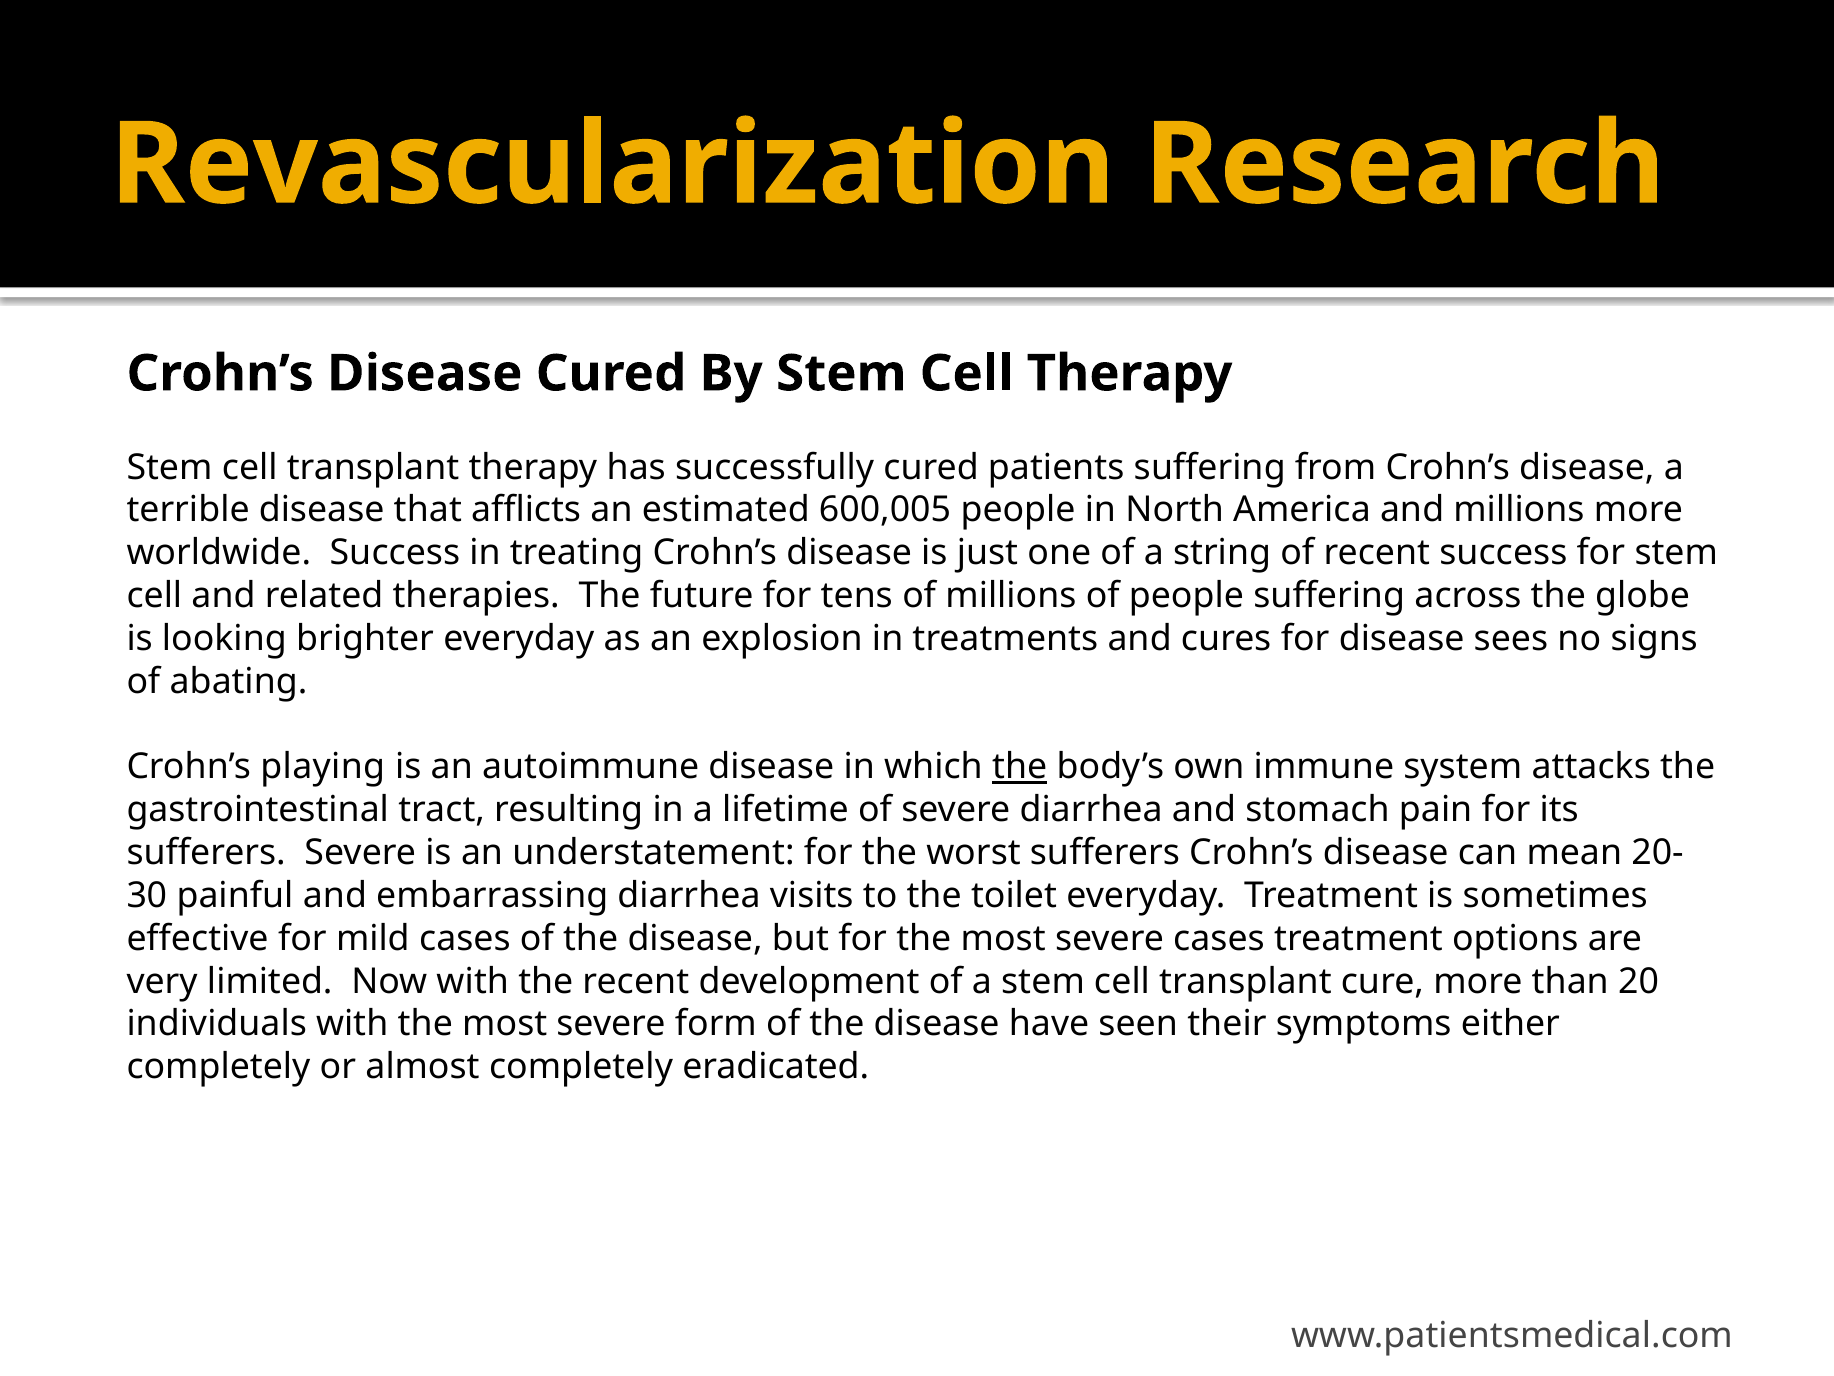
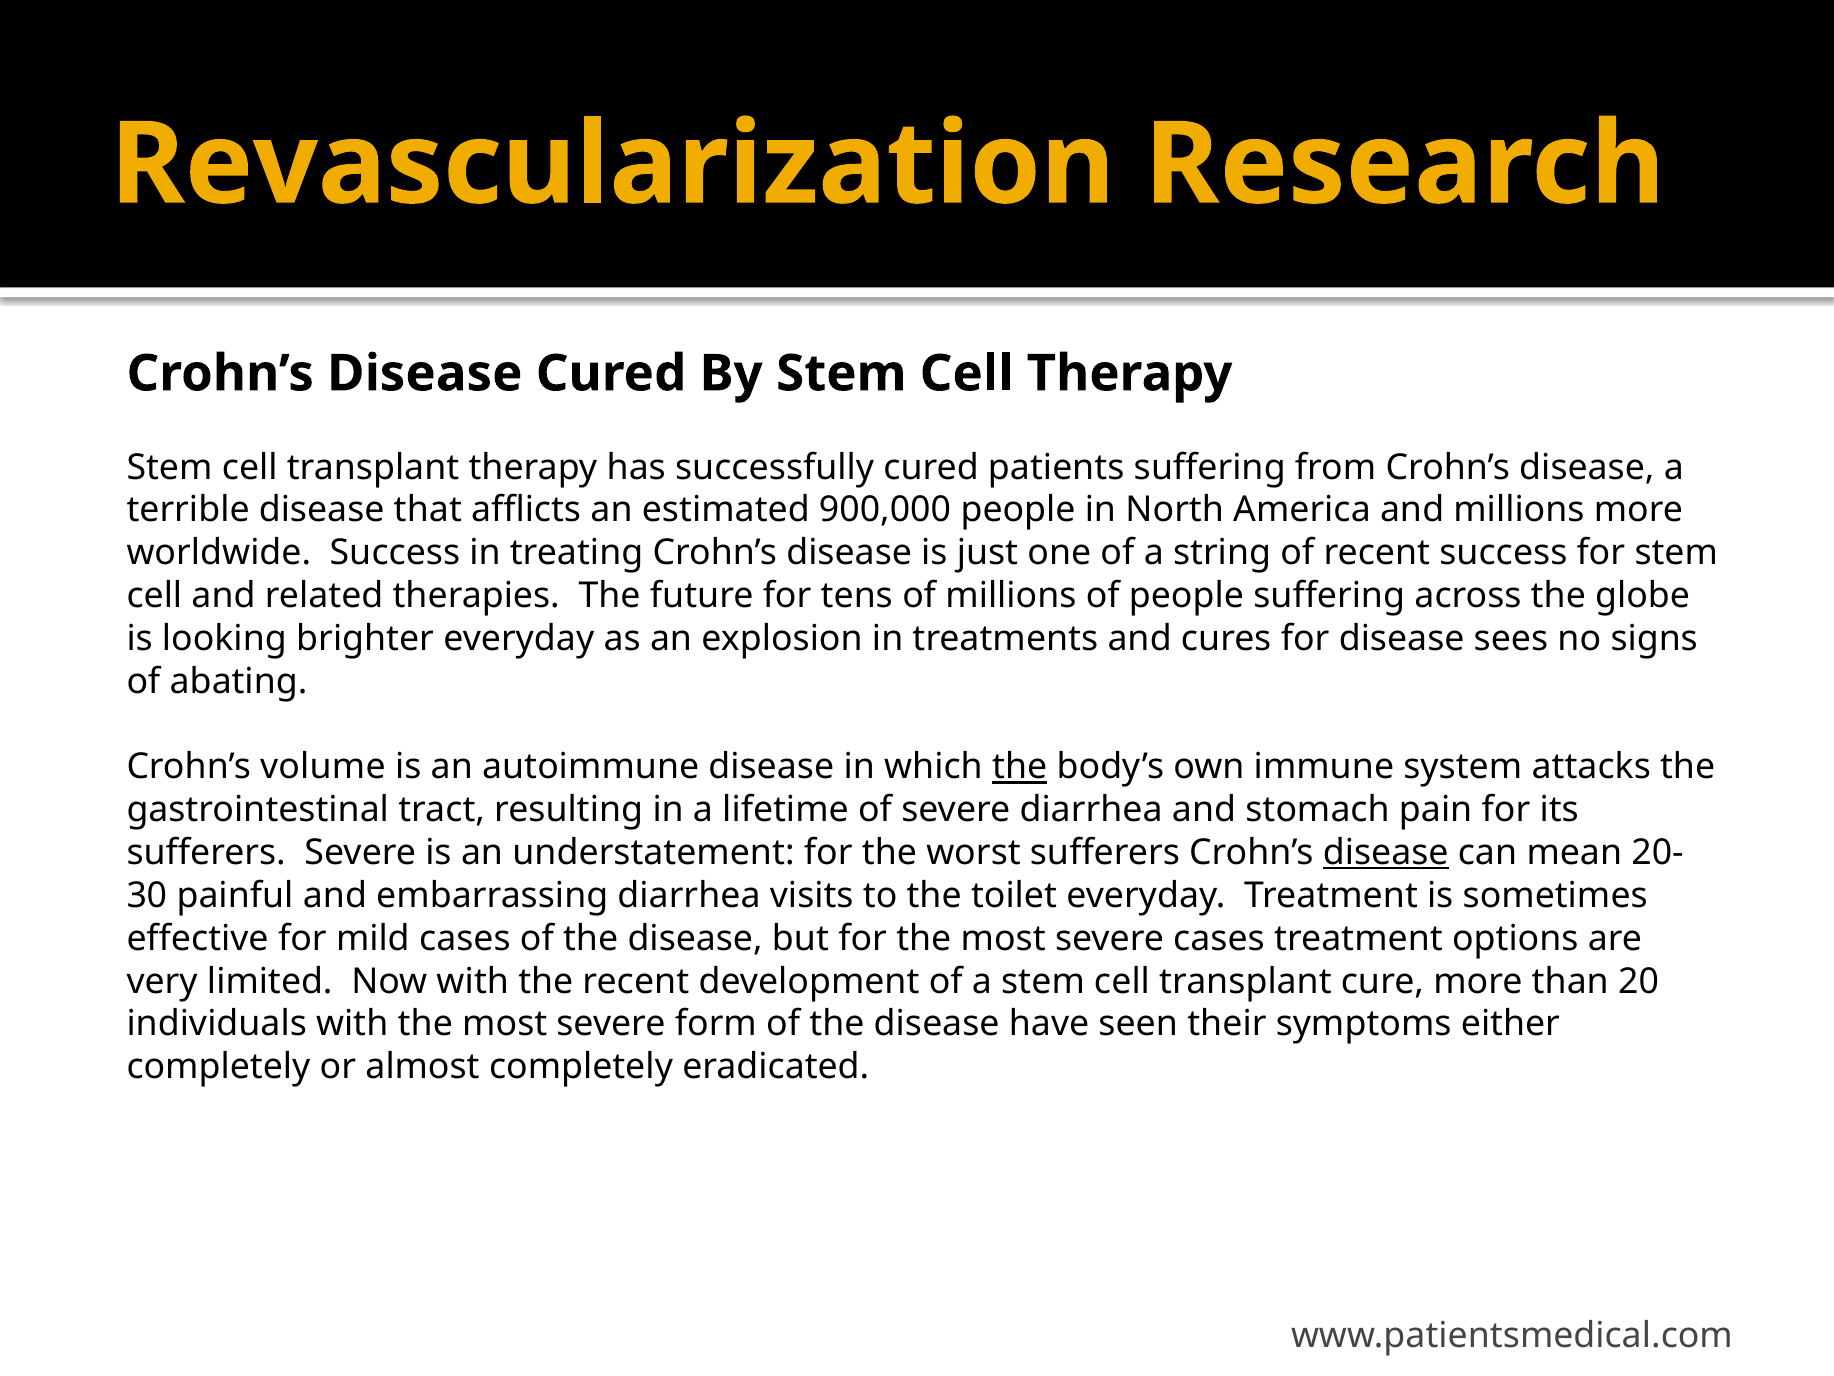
600,005: 600,005 -> 900,000
playing: playing -> volume
disease at (1386, 853) underline: none -> present
